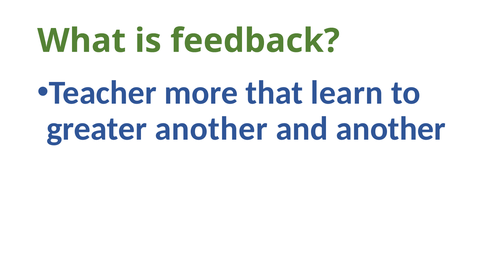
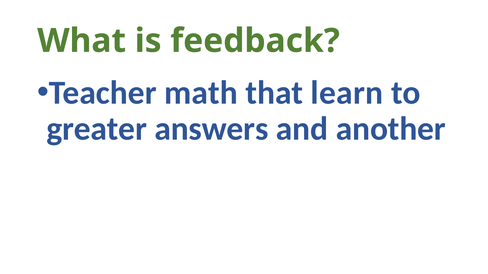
more: more -> math
greater another: another -> answers
